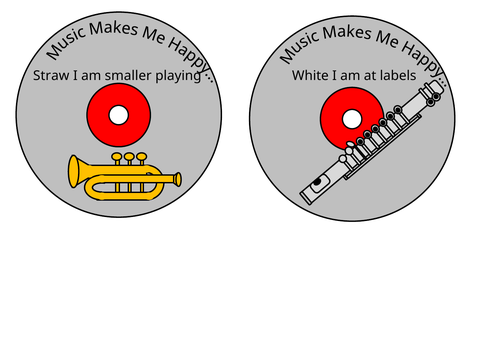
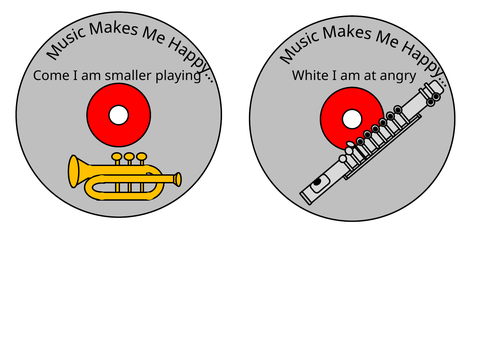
Straw: Straw -> Come
labels: labels -> angry
